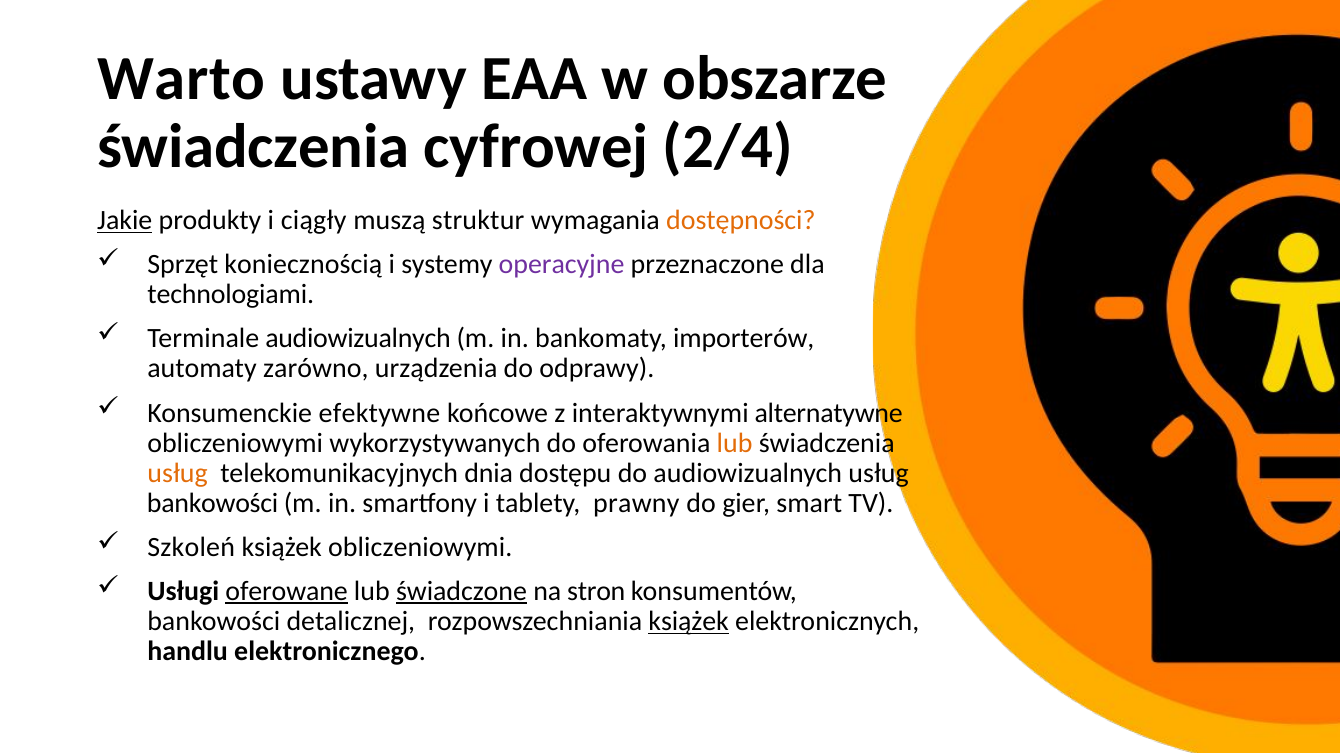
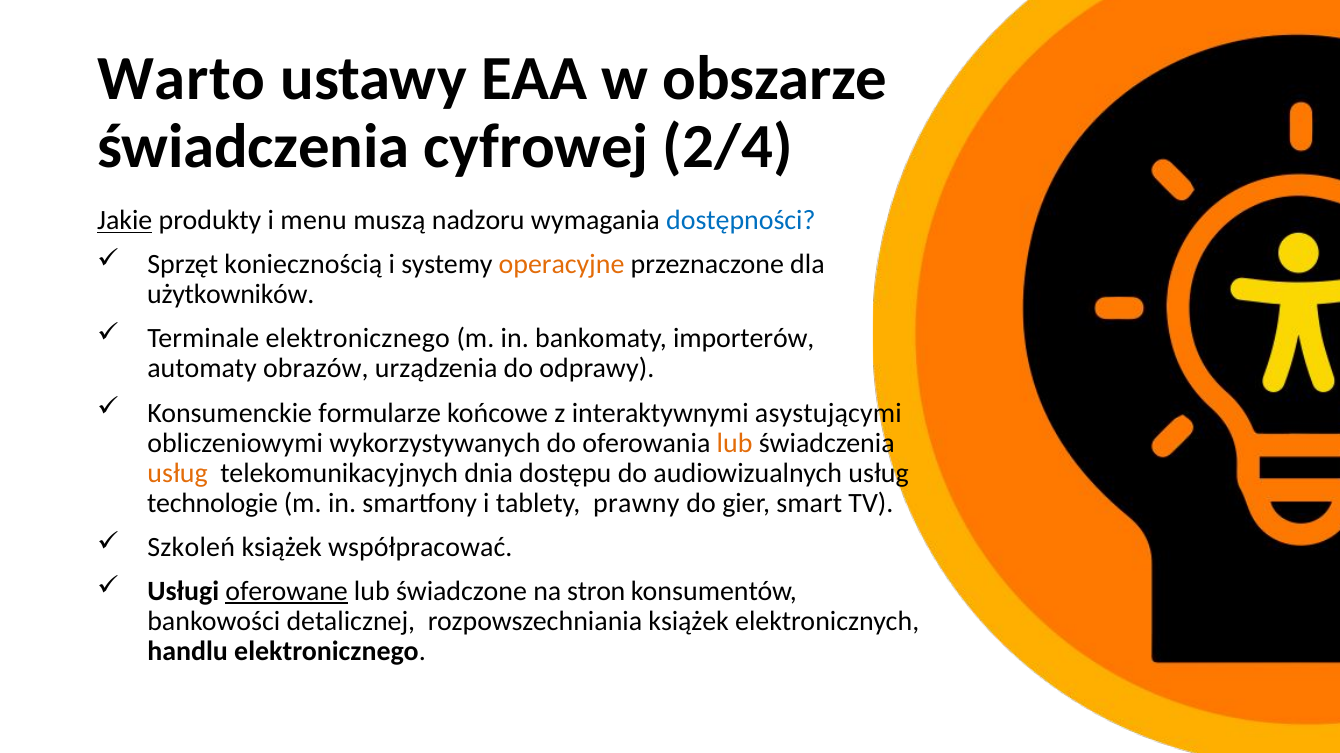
ciągły: ciągły -> menu
struktur: struktur -> nadzoru
dostępności colour: orange -> blue
operacyjne colour: purple -> orange
technologiami: technologiami -> użytkowników
Terminale audiowizualnych: audiowizualnych -> elektronicznego
zarówno: zarówno -> obrazów
efektywne: efektywne -> formularze
alternatywne: alternatywne -> asystującymi
bankowości at (213, 504): bankowości -> technologie
książek obliczeniowymi: obliczeniowymi -> współpracować
świadczone underline: present -> none
książek at (689, 622) underline: present -> none
